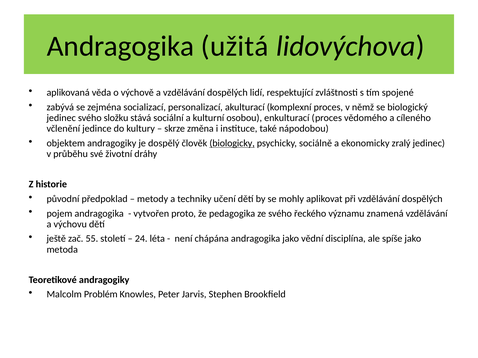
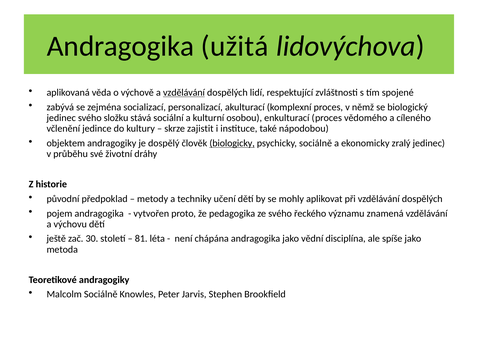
vzdělávání at (184, 93) underline: none -> present
změna: změna -> zajistit
55: 55 -> 30
24: 24 -> 81
Malcolm Problém: Problém -> Sociálně
